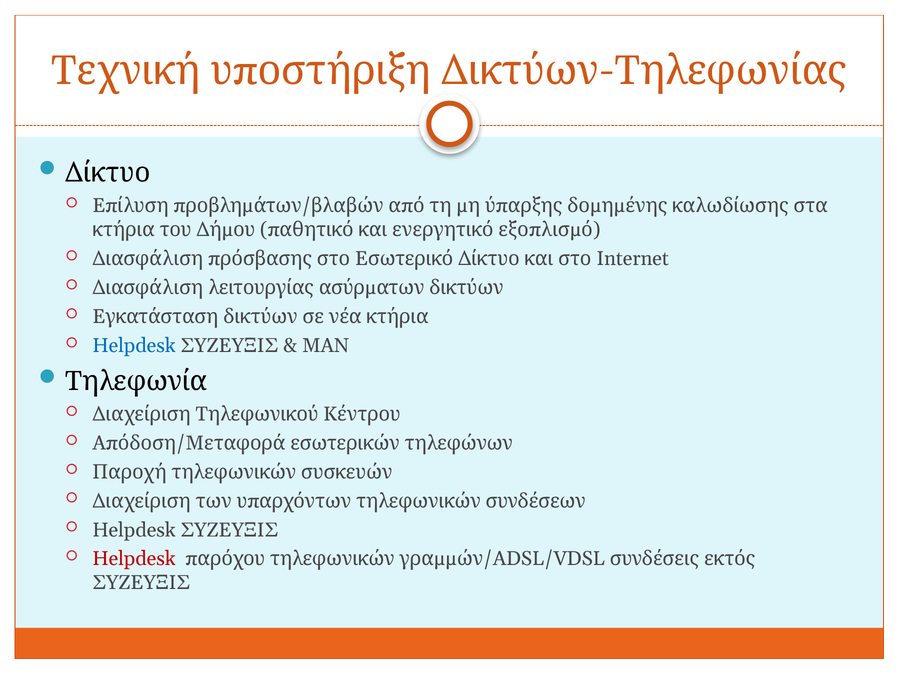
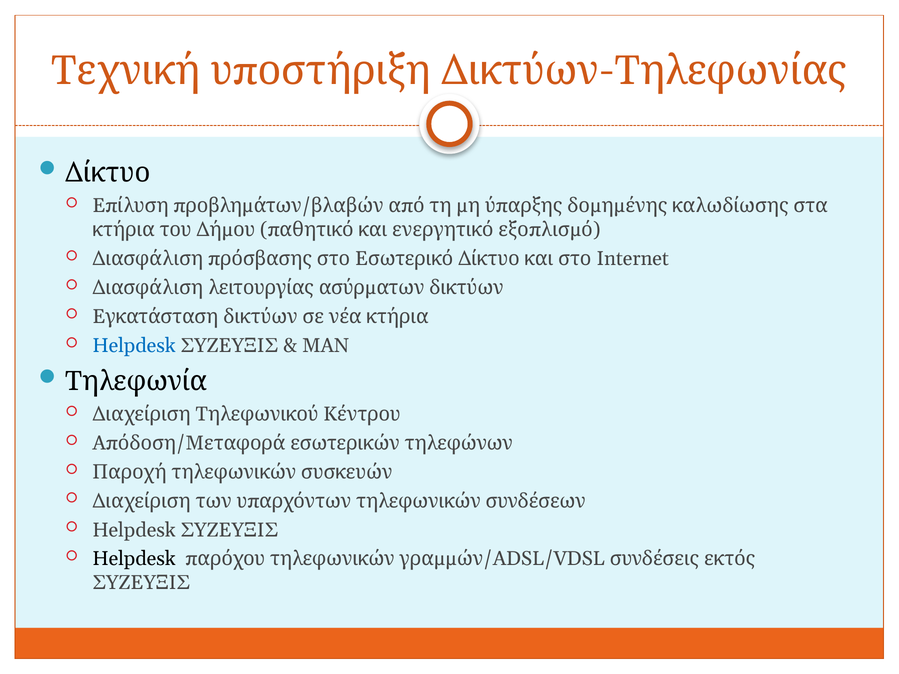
Helpdesk at (134, 559) colour: red -> black
